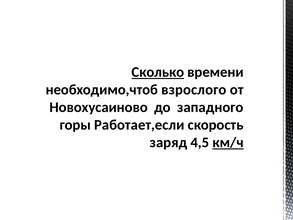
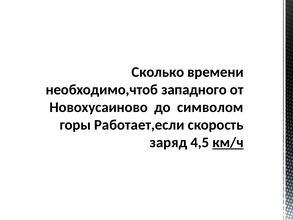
Сколько underline: present -> none
взрослого: взрослого -> западного
западного: западного -> символом
